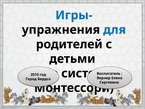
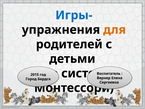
для colour: blue -> orange
